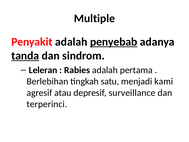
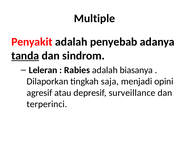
penyebab underline: present -> none
pertama: pertama -> biasanya
Berlebihan: Berlebihan -> Dilaporkan
satu: satu -> saja
kami: kami -> opini
